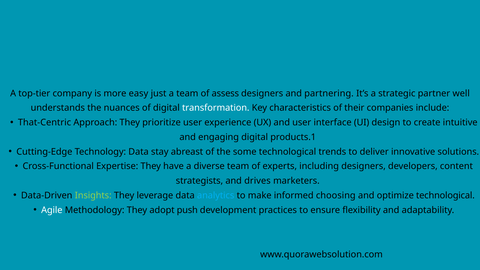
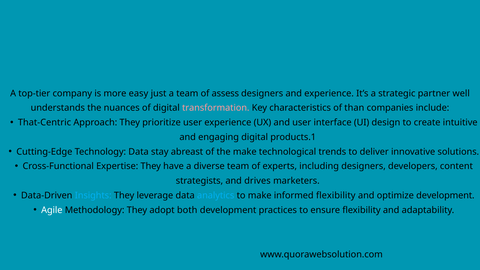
and partnering: partnering -> experience
transformation colour: white -> pink
their: their -> than
the some: some -> make
Insights colour: light green -> light blue
informed choosing: choosing -> flexibility
optimize technological: technological -> development
push: push -> both
